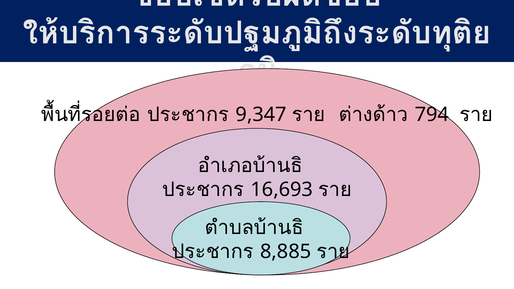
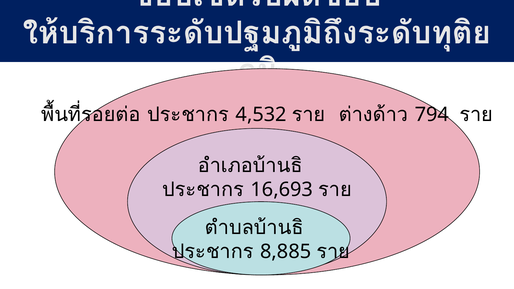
9,347: 9,347 -> 4,532
